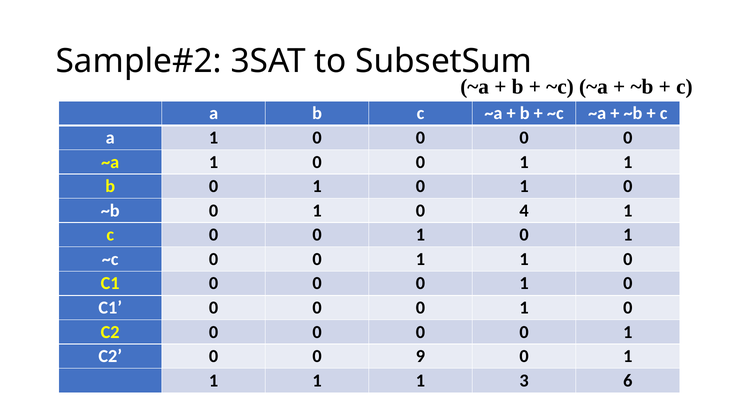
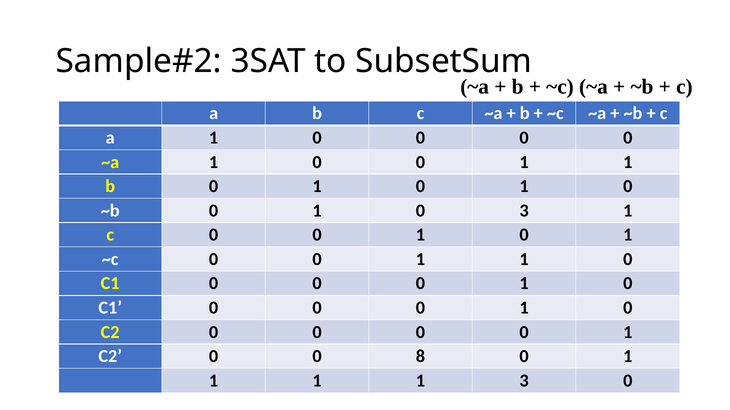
0 4: 4 -> 3
9: 9 -> 8
3 6: 6 -> 0
